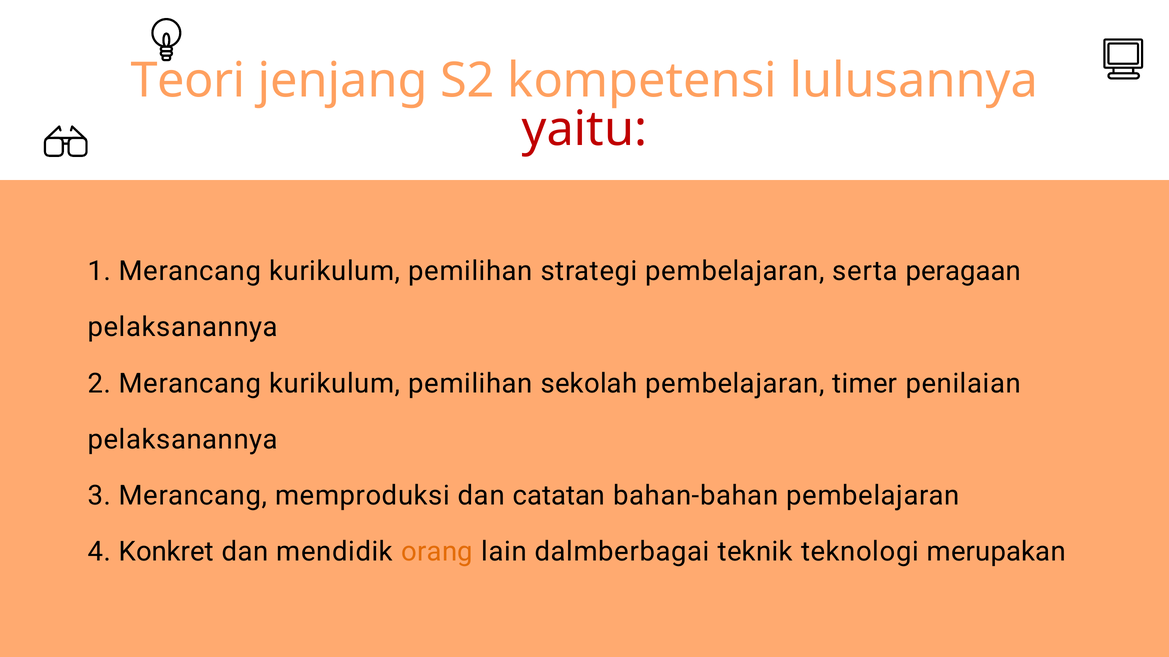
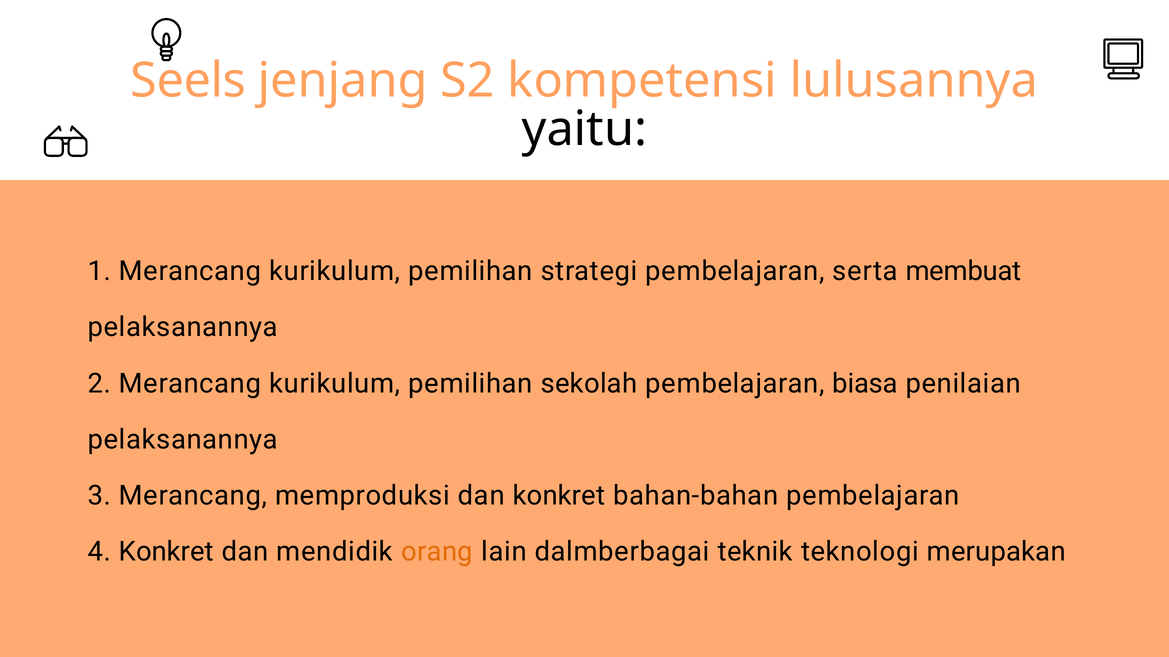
Teori: Teori -> Seels
yaitu colour: red -> black
peragaan: peragaan -> membuat
timer: timer -> biasa
dan catatan: catatan -> konkret
